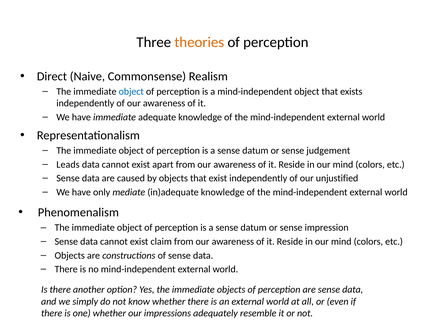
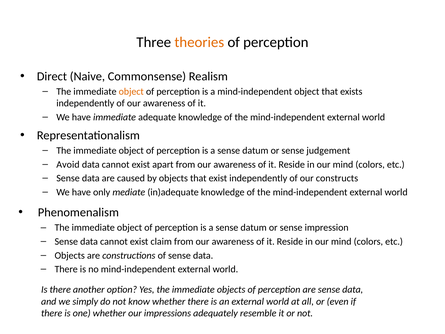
object at (131, 91) colour: blue -> orange
Leads: Leads -> Avoid
unjustified: unjustified -> constructs
